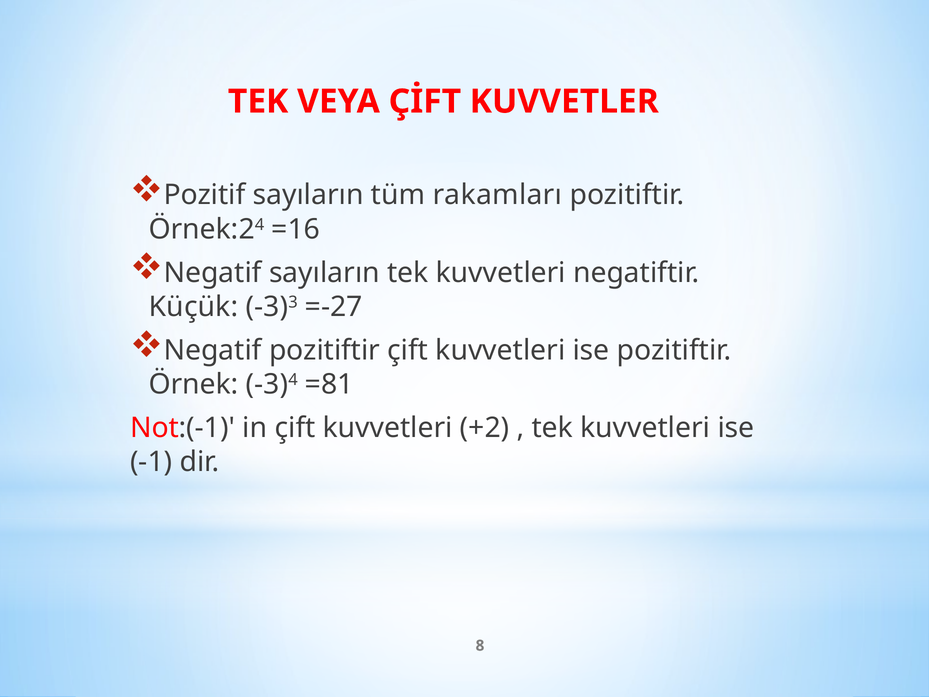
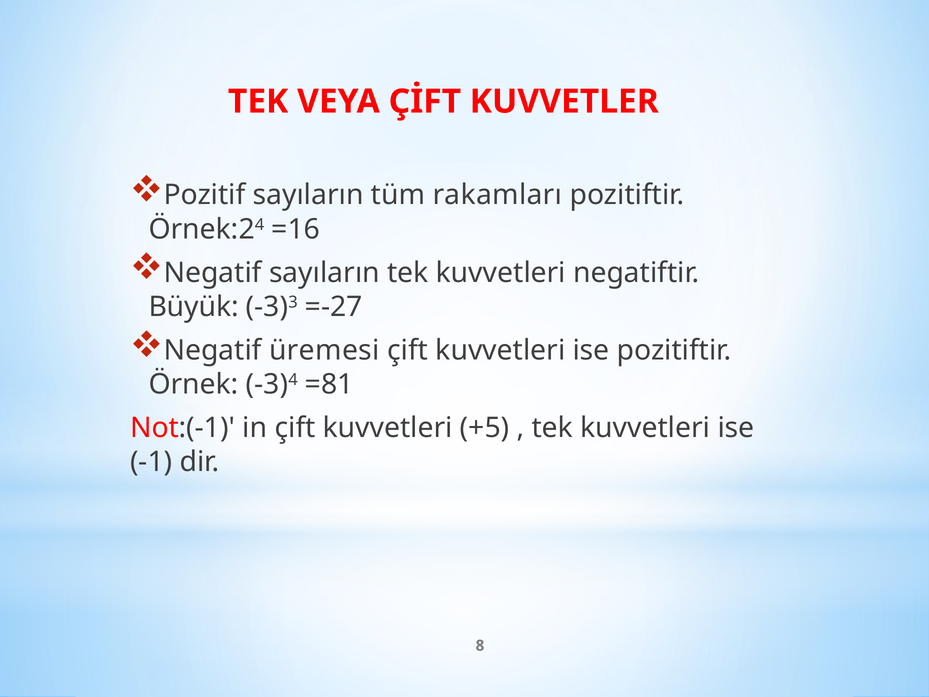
Küçük: Küçük -> Büyük
Negatif pozitiftir: pozitiftir -> üremesi
+2: +2 -> +5
